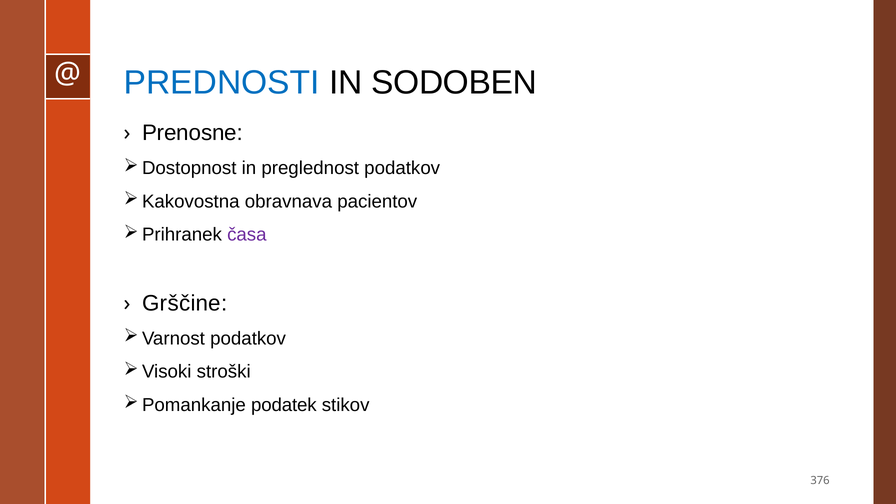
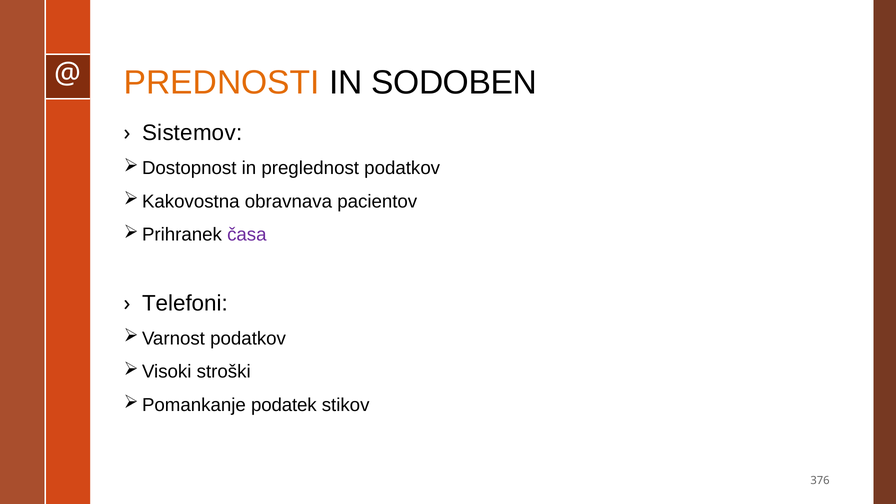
PREDNOSTI colour: blue -> orange
Prenosne: Prenosne -> Sistemov
Grščine: Grščine -> Telefoni
